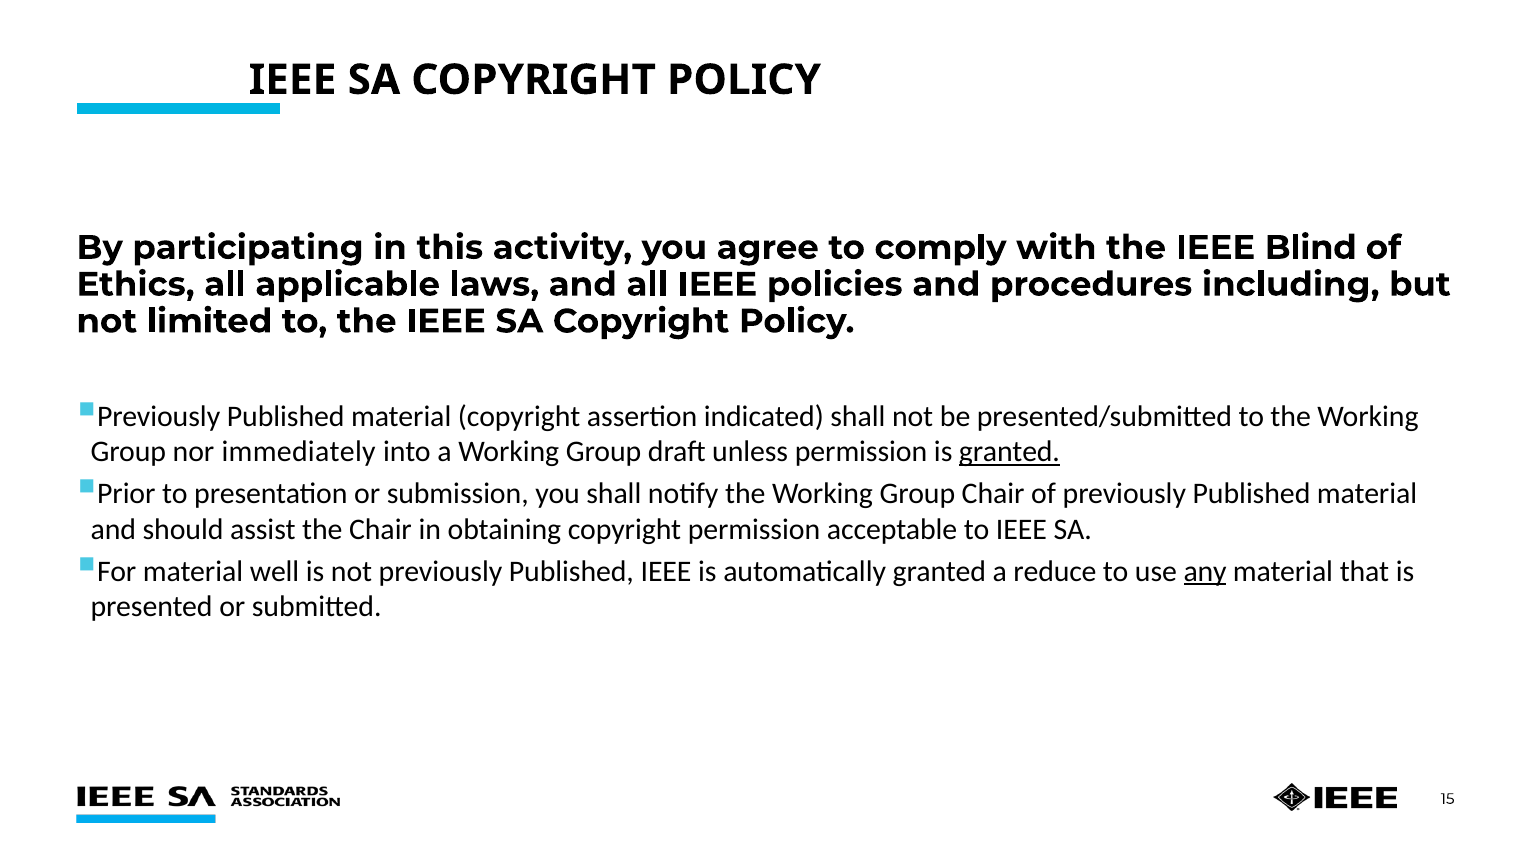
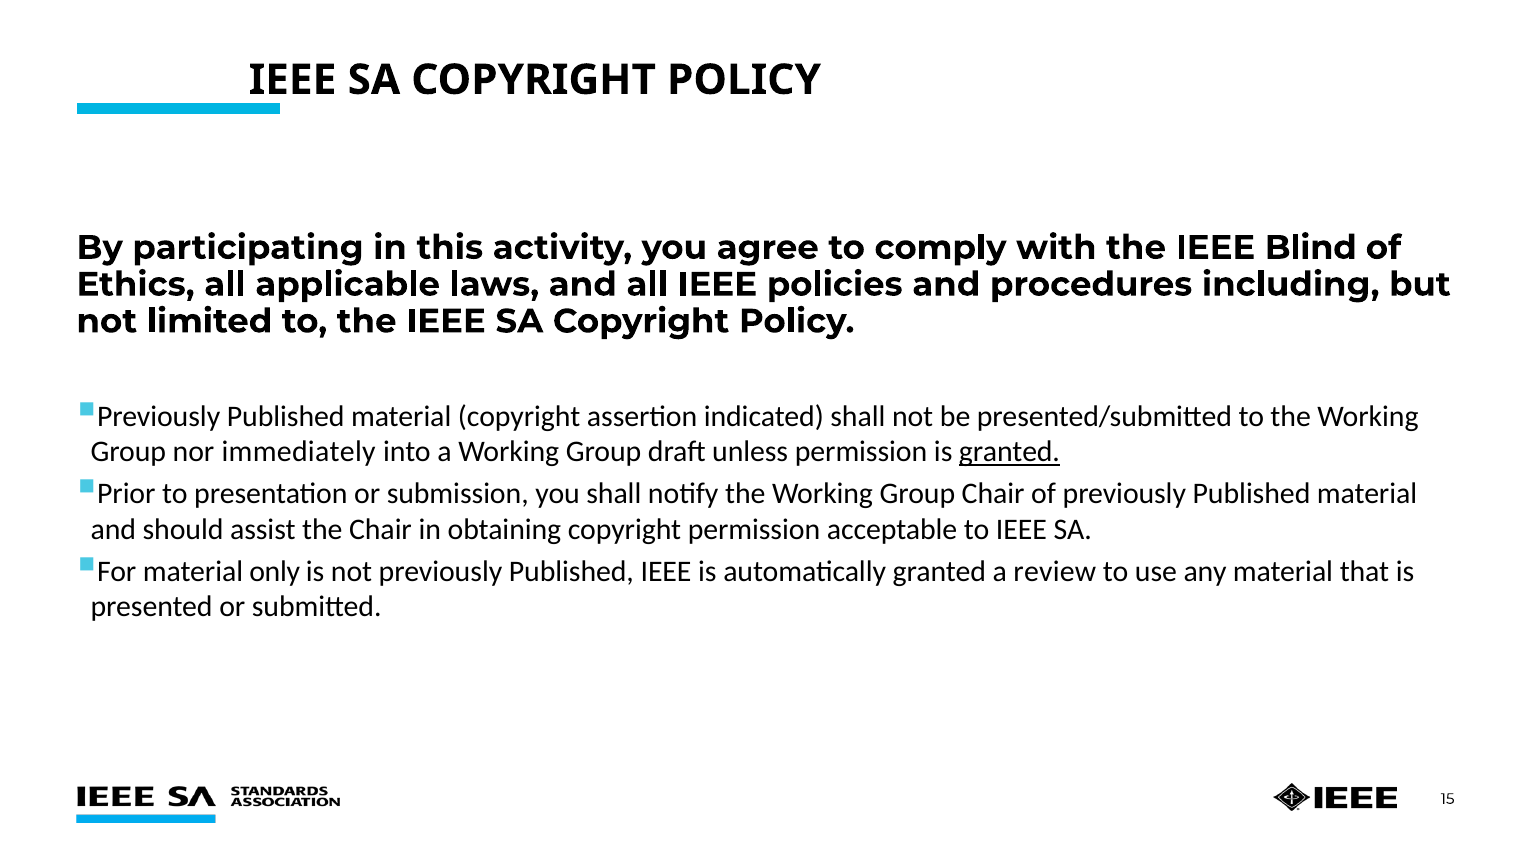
well: well -> only
reduce: reduce -> review
any underline: present -> none
